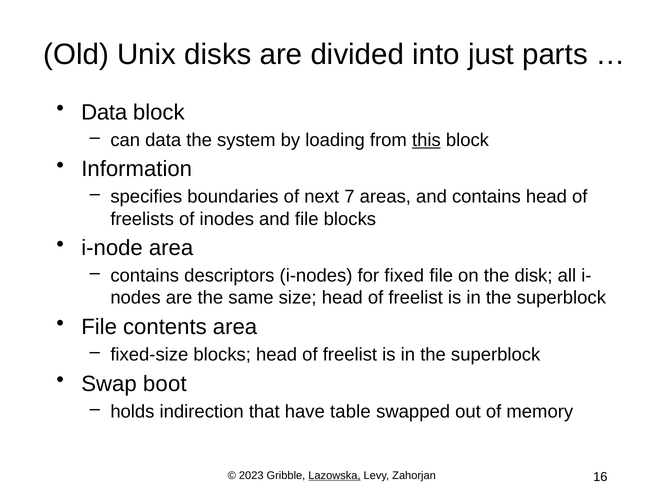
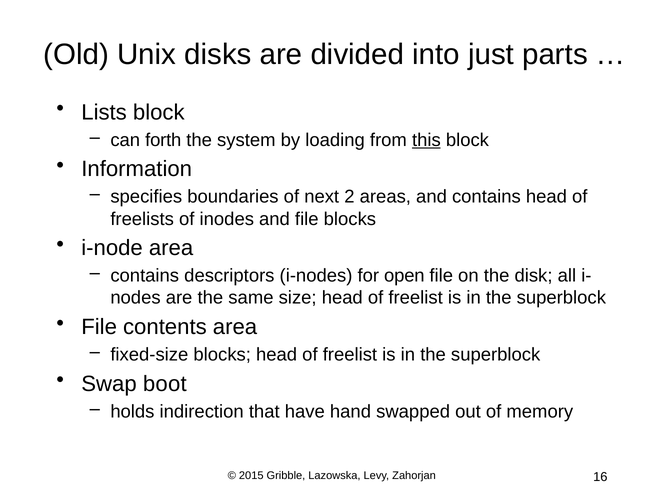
Data at (104, 112): Data -> Lists
can data: data -> forth
7: 7 -> 2
fixed: fixed -> open
table: table -> hand
2023: 2023 -> 2015
Lazowska underline: present -> none
